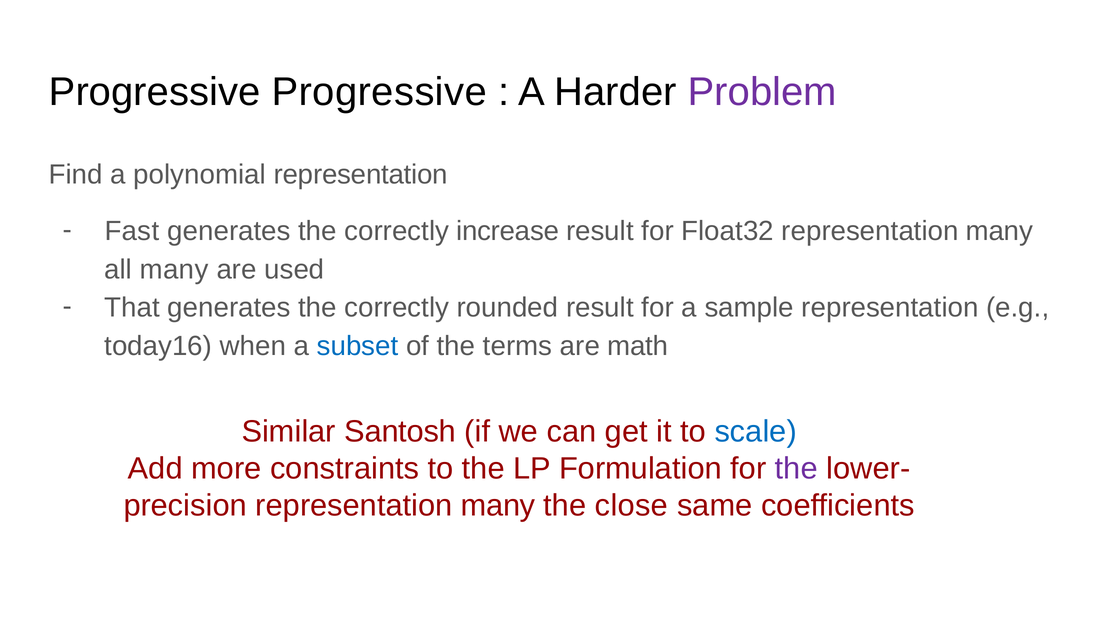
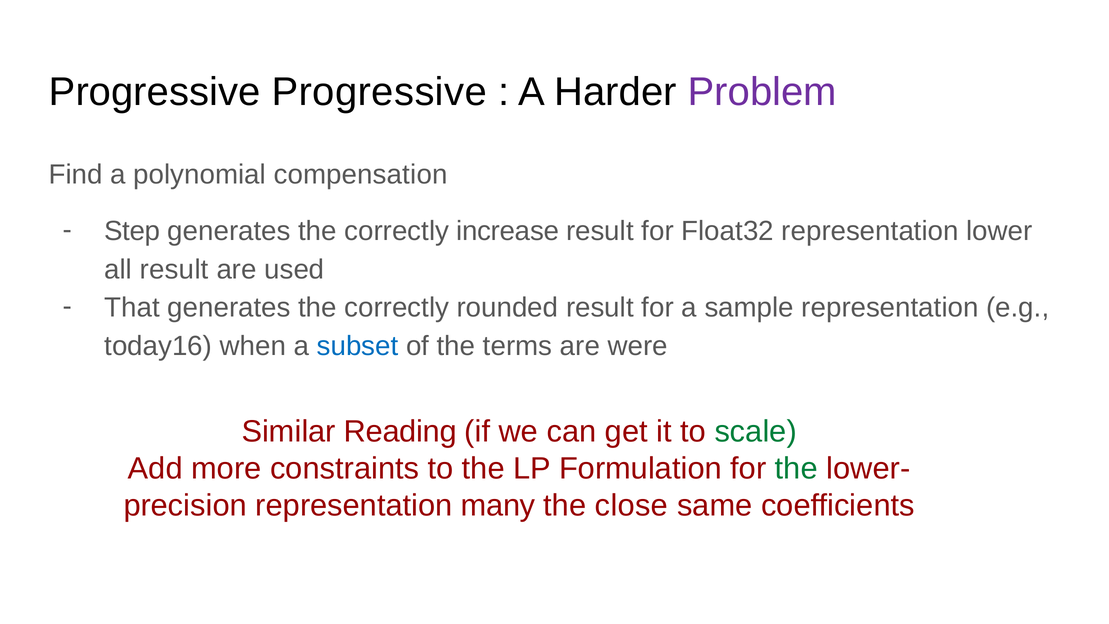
polynomial representation: representation -> compensation
Fast: Fast -> Step
Float32 representation many: many -> lower
all many: many -> result
math: math -> were
Santosh: Santosh -> Reading
scale colour: blue -> green
the at (796, 468) colour: purple -> green
